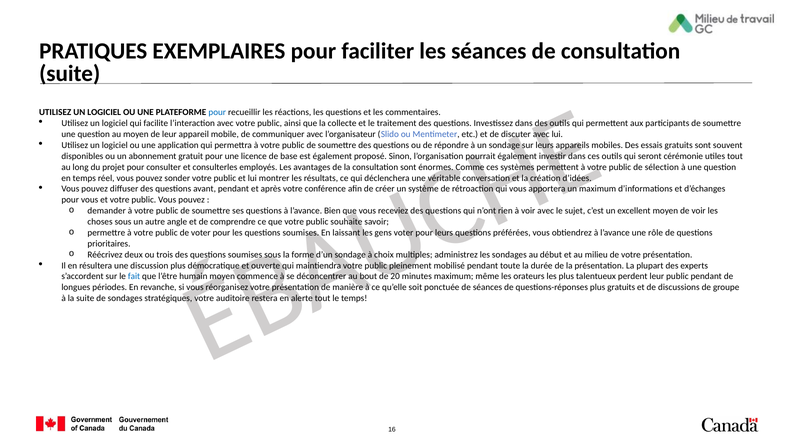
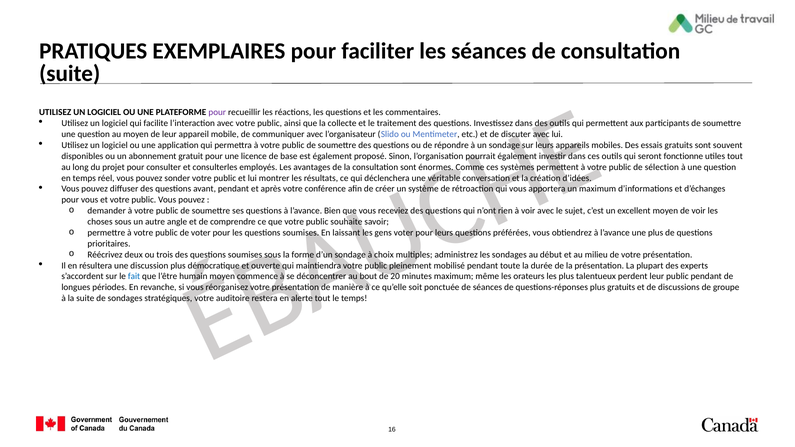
pour at (217, 112) colour: blue -> purple
cérémonie: cérémonie -> fonctionne
une rôle: rôle -> plus
